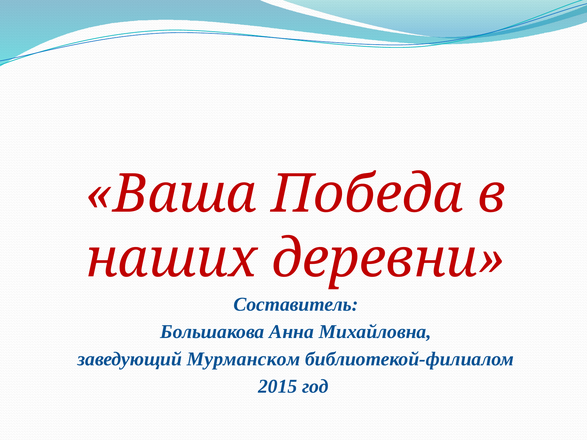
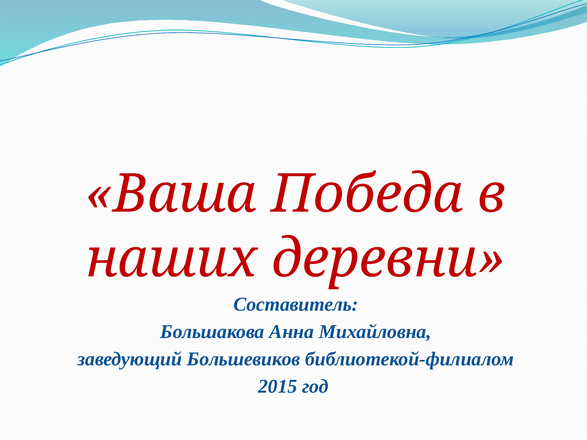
Мурманском: Мурманском -> Большевиков
